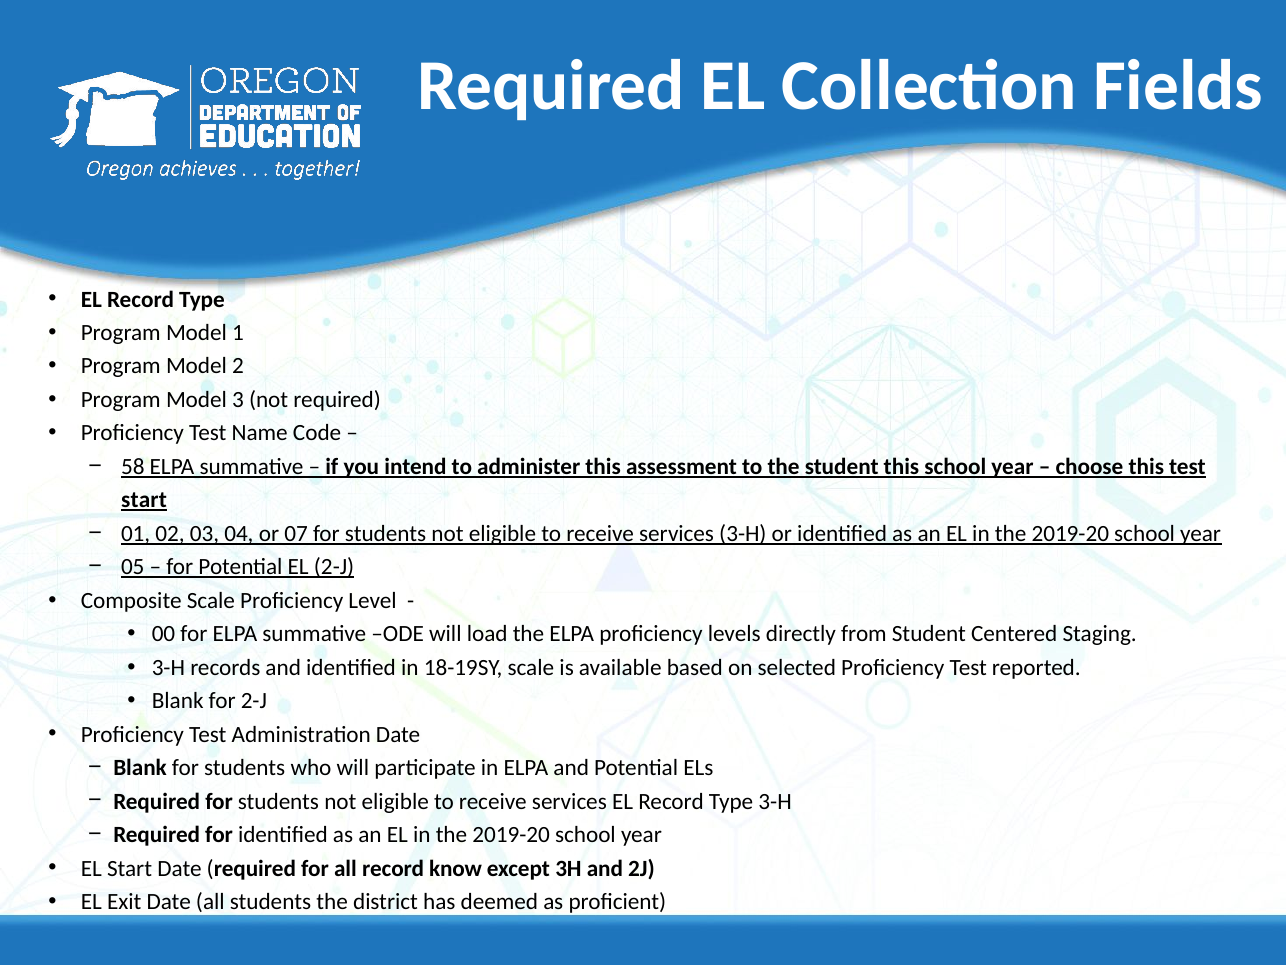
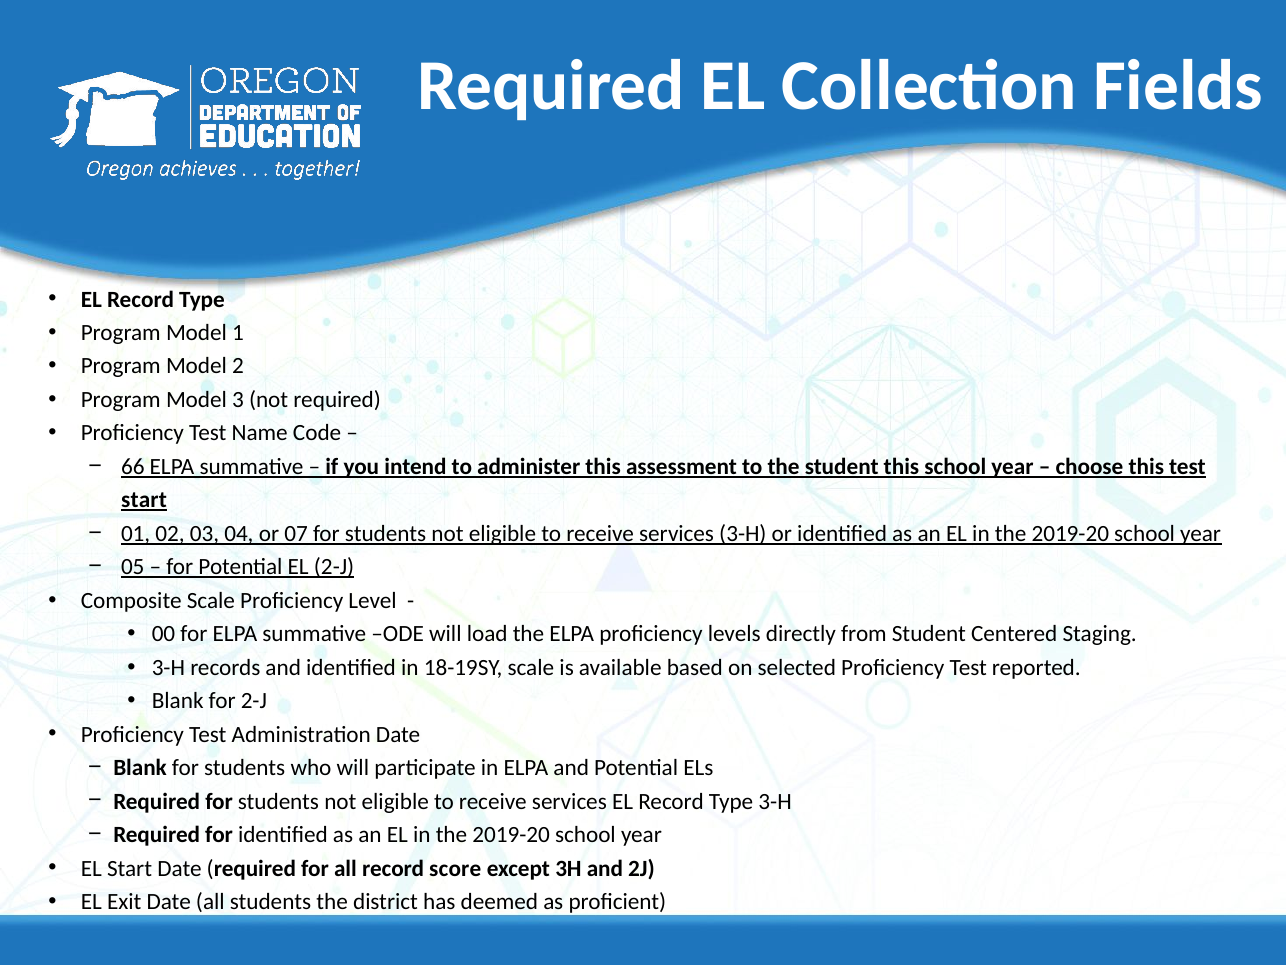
58: 58 -> 66
know: know -> score
